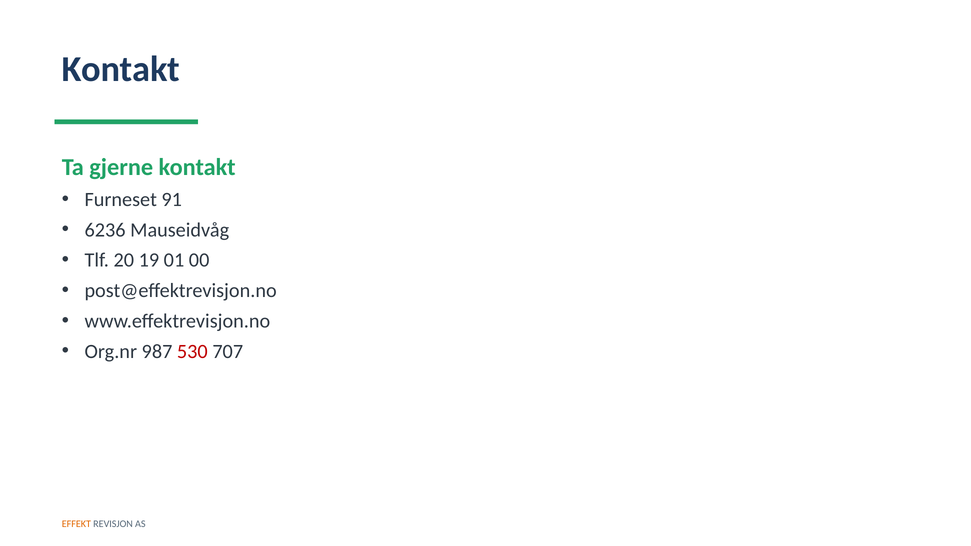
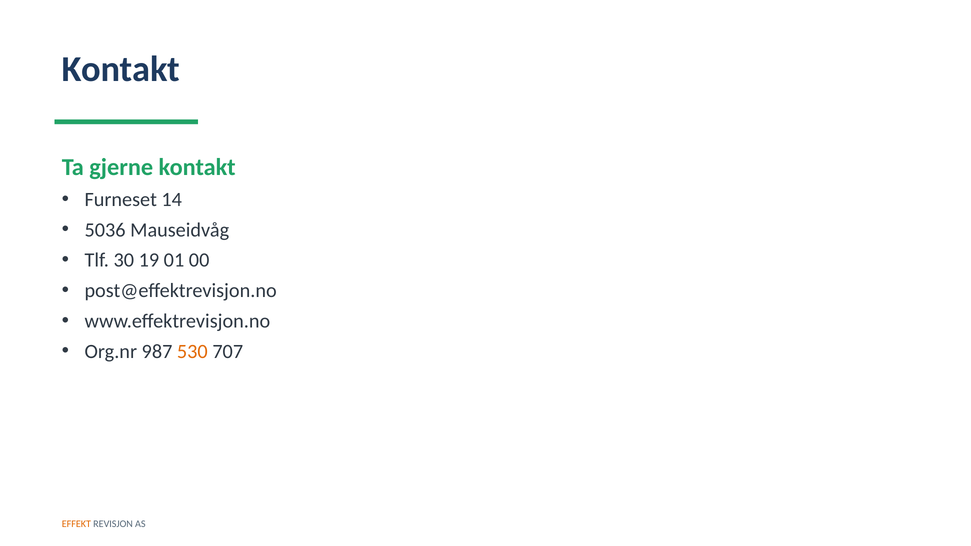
91: 91 -> 14
6236: 6236 -> 5036
20: 20 -> 30
530 colour: red -> orange
